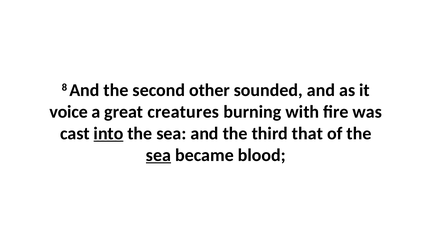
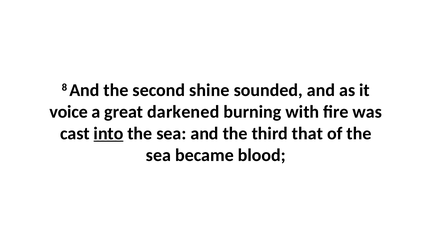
other: other -> shine
creatures: creatures -> darkened
sea at (158, 155) underline: present -> none
